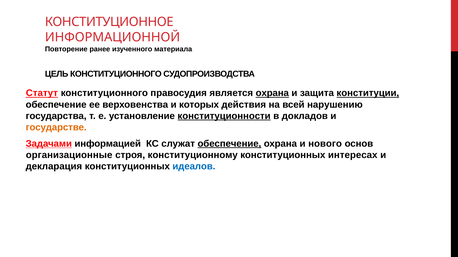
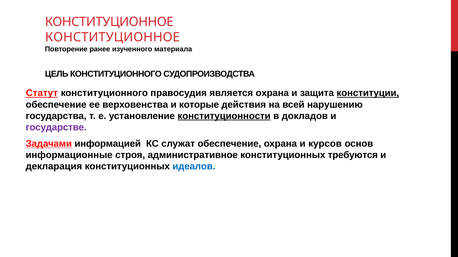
ИНФОРМАЦИОННОЙ at (113, 37): ИНФОРМАЦИОННОЙ -> КОНСТИТУЦИОННОЕ
охрана at (272, 93) underline: present -> none
которых: которых -> которые
государстве colour: orange -> purple
обеспечение at (229, 144) underline: present -> none
нового: нового -> курсов
организационные: организационные -> информационные
конституционному: конституционному -> административное
интересах: интересах -> требуются
